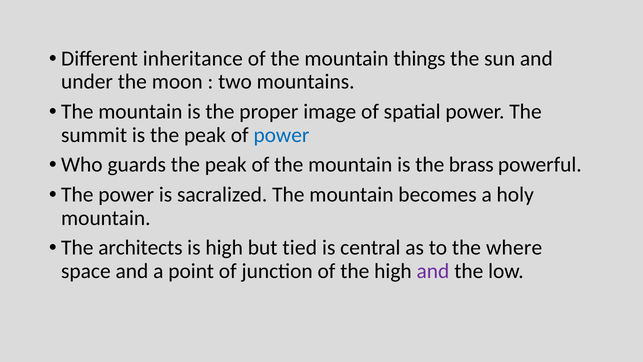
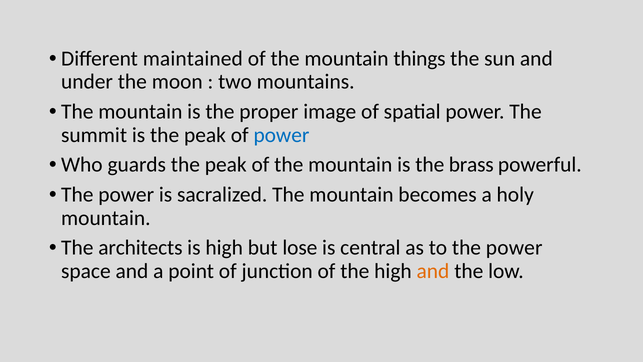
inheritance: inheritance -> maintained
tied: tied -> lose
to the where: where -> power
and at (433, 271) colour: purple -> orange
